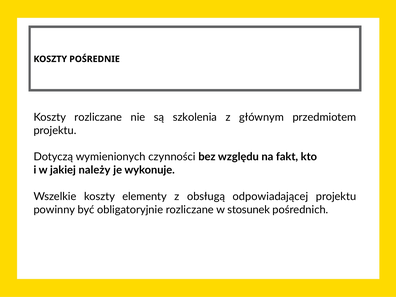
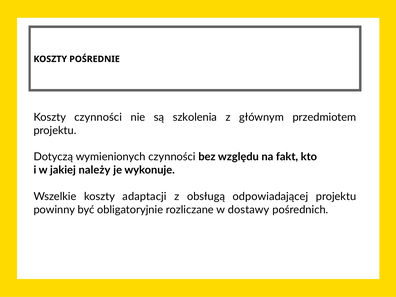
Koszty rozliczane: rozliczane -> czynności
elementy: elementy -> adaptacji
stosunek: stosunek -> dostawy
